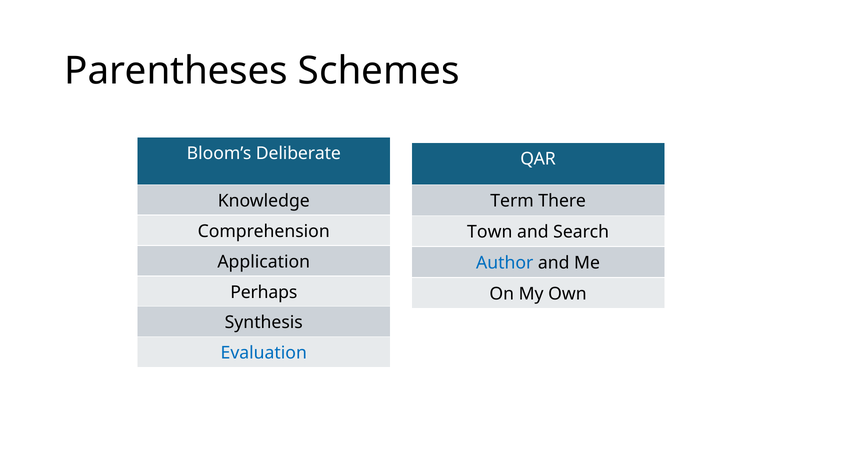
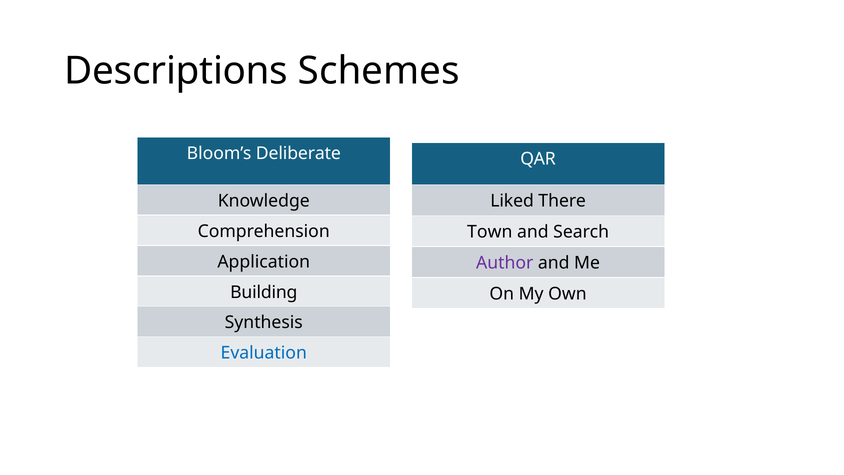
Parentheses: Parentheses -> Descriptions
Term: Term -> Liked
Author colour: blue -> purple
Perhaps: Perhaps -> Building
